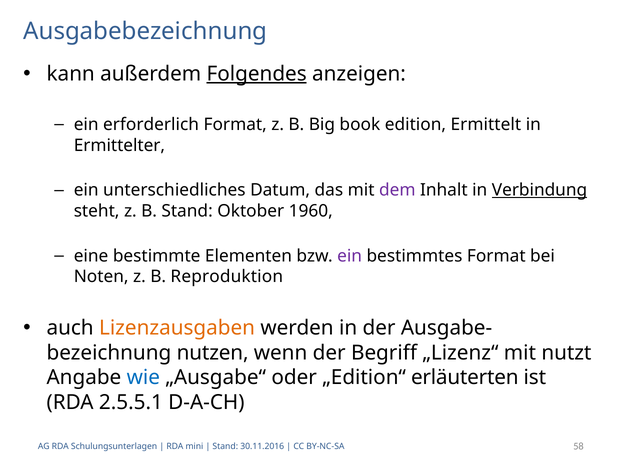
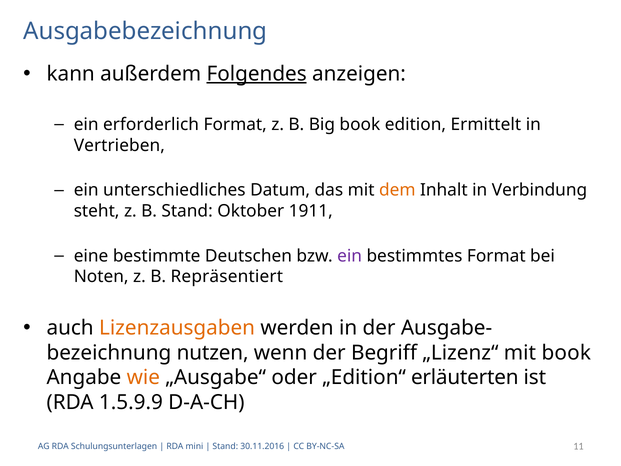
Ermittelter: Ermittelter -> Vertrieben
dem colour: purple -> orange
Verbindung underline: present -> none
1960: 1960 -> 1911
Elementen: Elementen -> Deutschen
Reproduktion: Reproduktion -> Repräsentiert
mit nutzt: nutzt -> book
wie colour: blue -> orange
2.5.5.1: 2.5.5.1 -> 1.5.9.9
58: 58 -> 11
